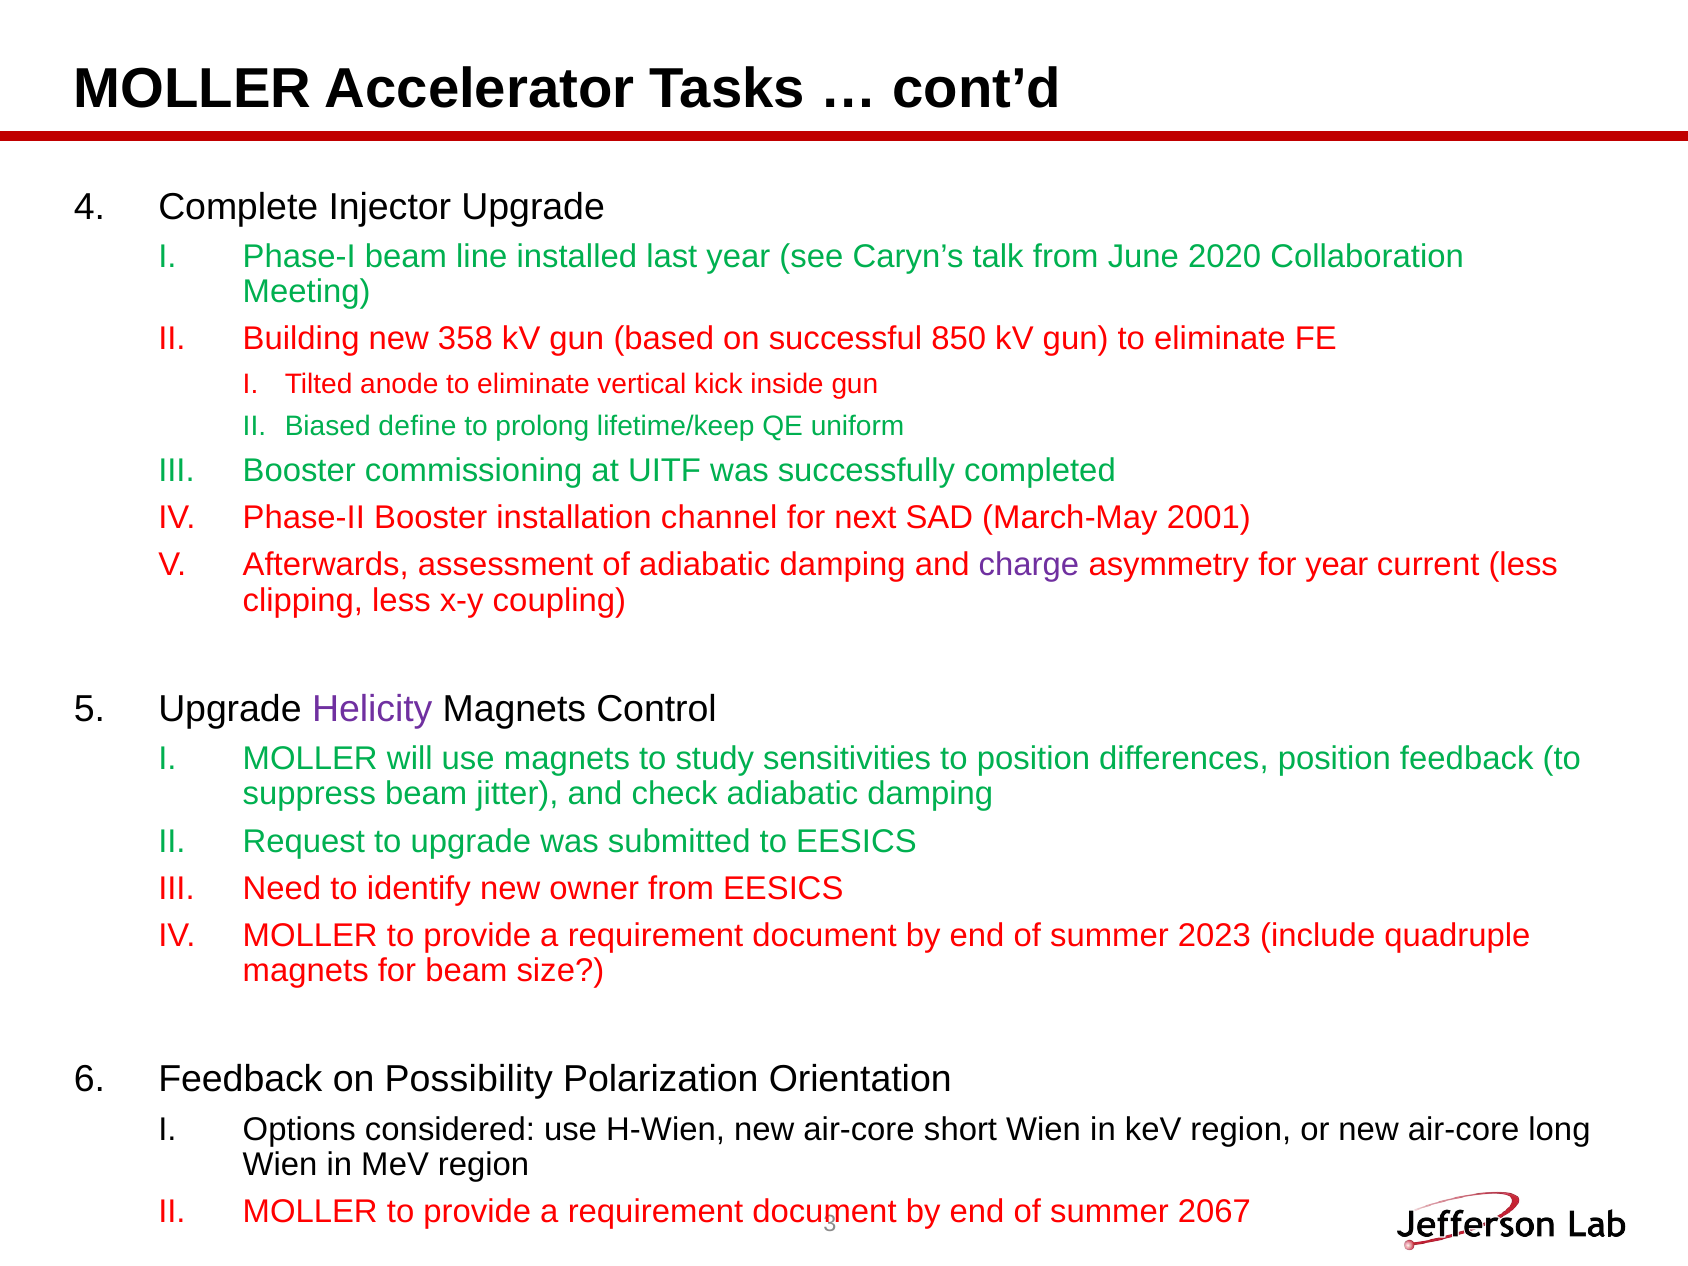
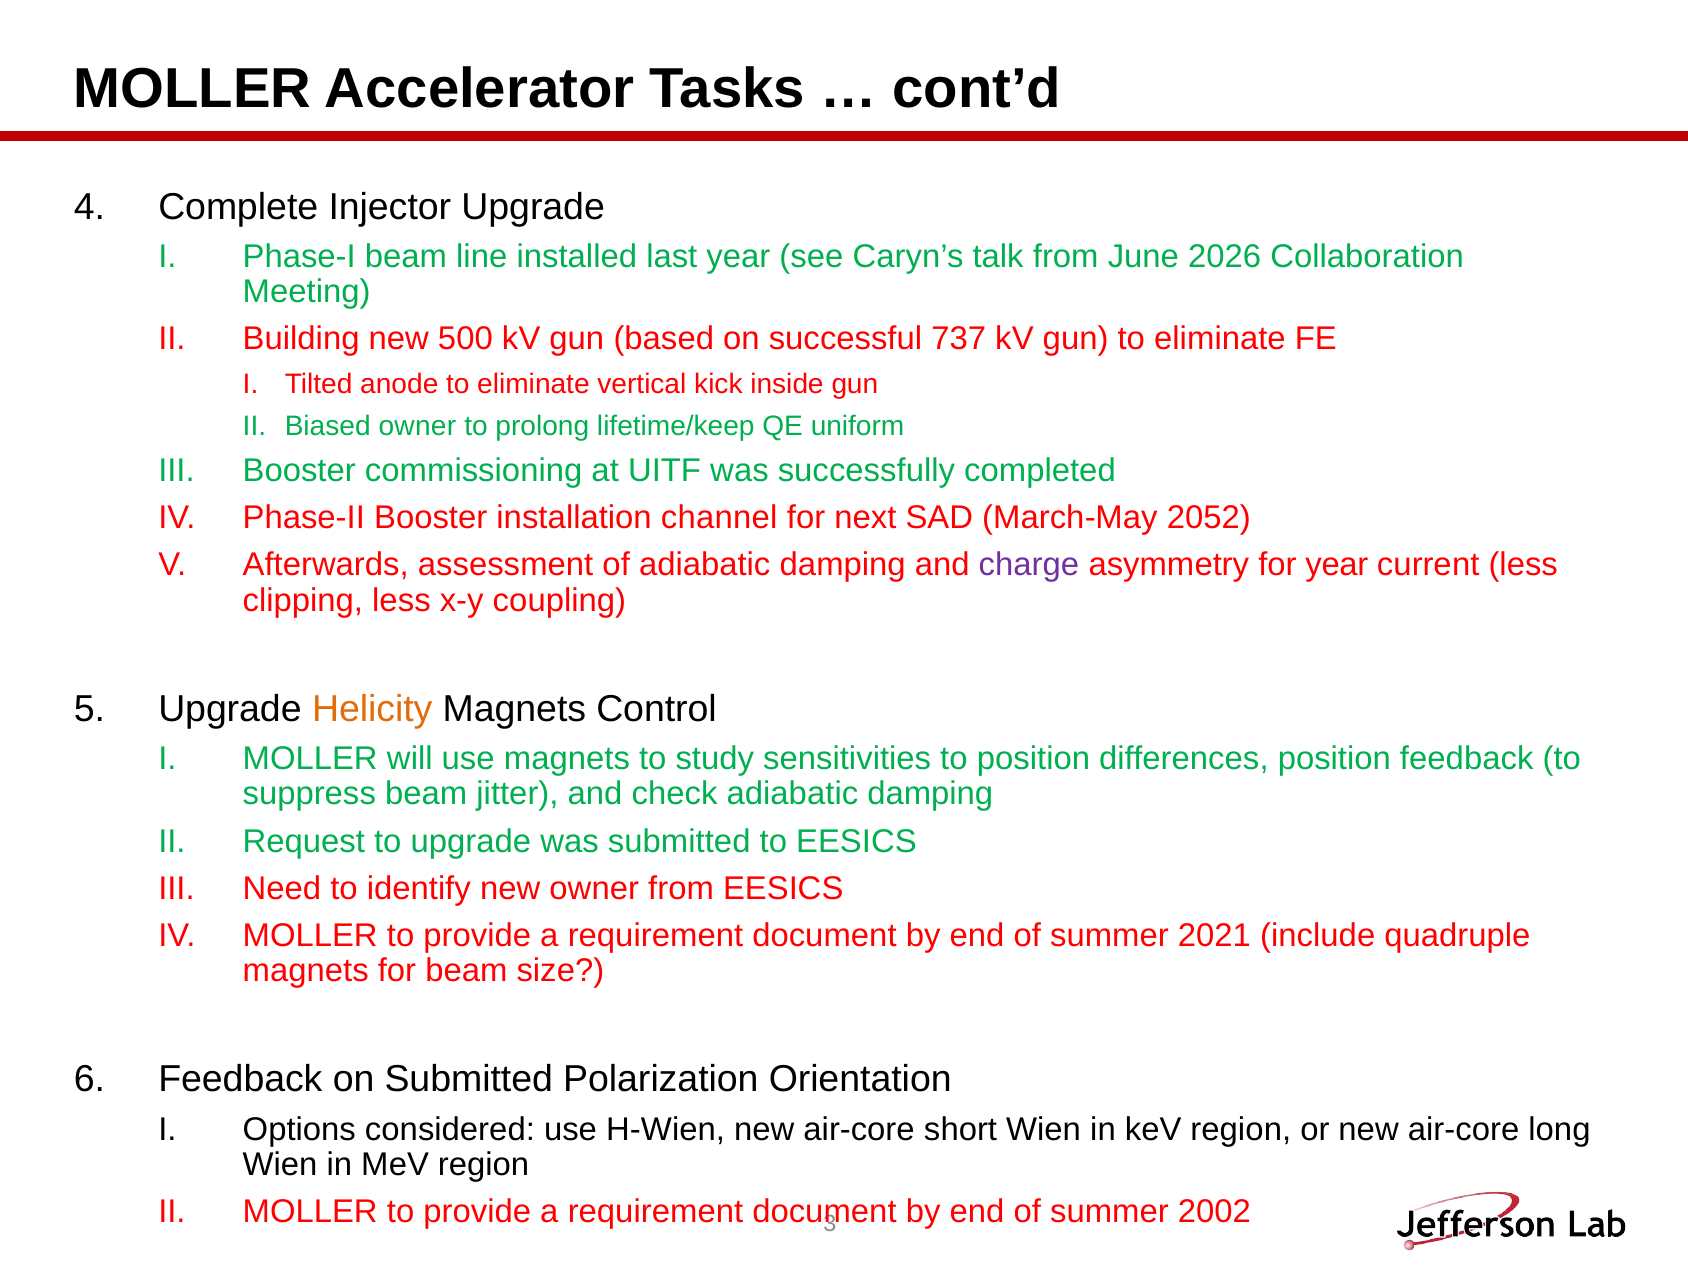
2020: 2020 -> 2026
358: 358 -> 500
850: 850 -> 737
Biased define: define -> owner
2001: 2001 -> 2052
Helicity colour: purple -> orange
2023: 2023 -> 2021
on Possibility: Possibility -> Submitted
2067: 2067 -> 2002
